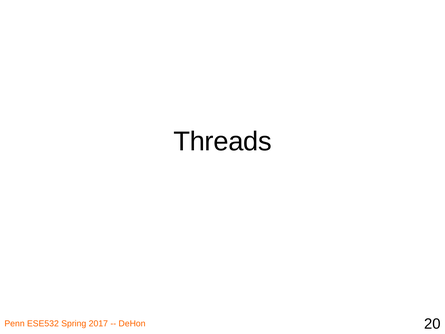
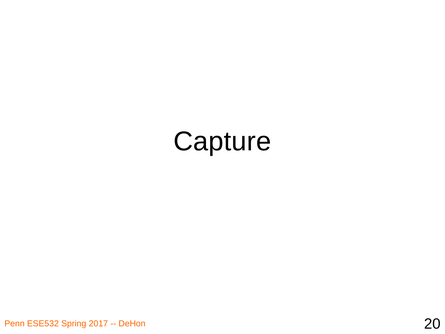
Threads: Threads -> Capture
